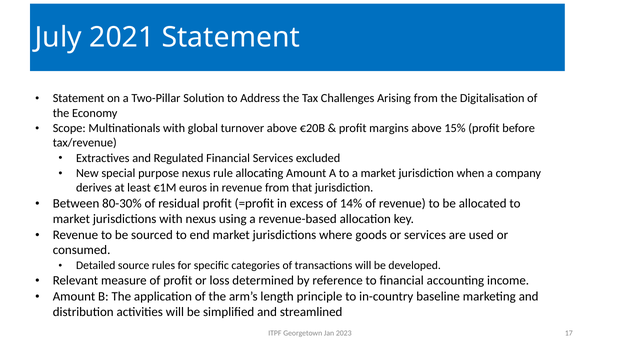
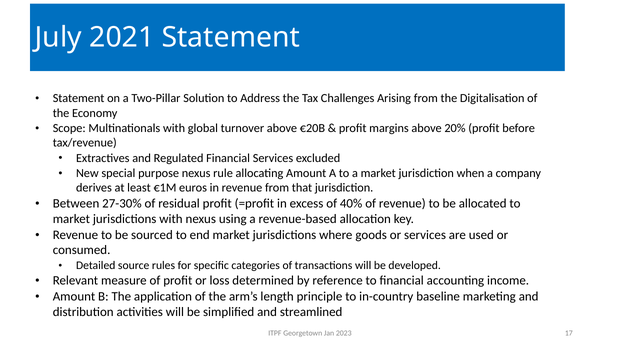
15%: 15% -> 20%
80-30%: 80-30% -> 27-30%
14%: 14% -> 40%
